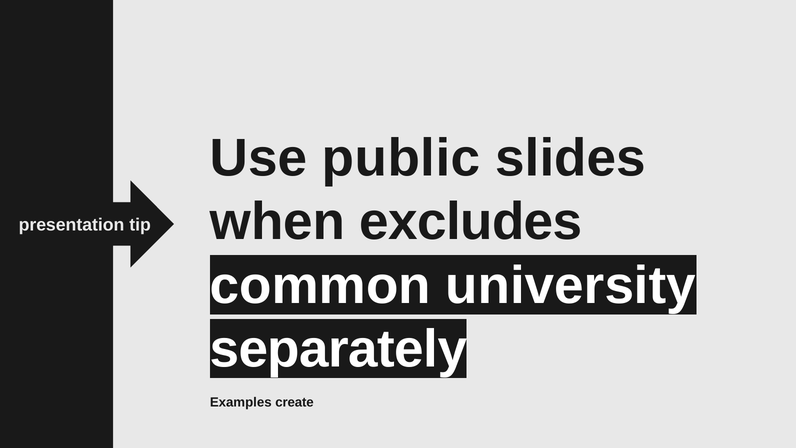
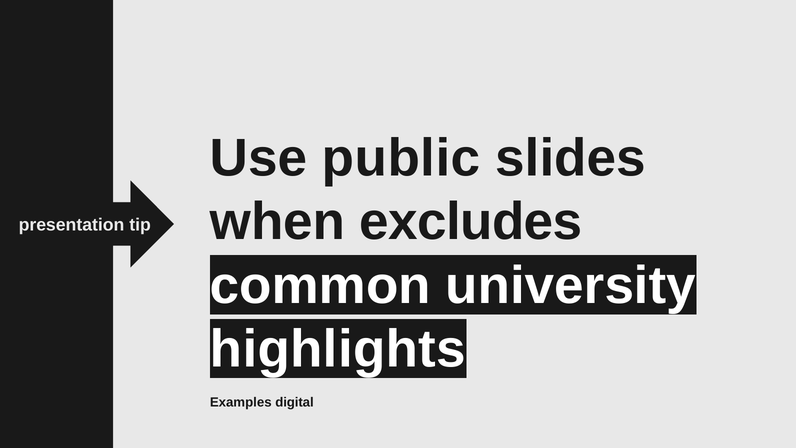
separately: separately -> highlights
create: create -> digital
